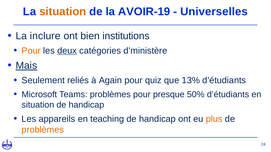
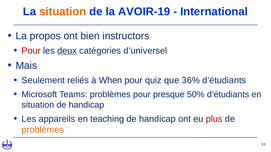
Universelles: Universelles -> International
inclure: inclure -> propos
institutions: institutions -> instructors
Pour at (31, 51) colour: orange -> red
d’ministère: d’ministère -> d’universel
Mais underline: present -> none
Again: Again -> When
13%: 13% -> 36%
plus colour: orange -> red
